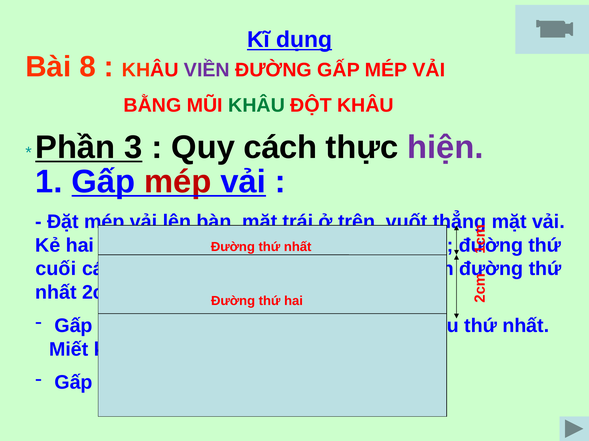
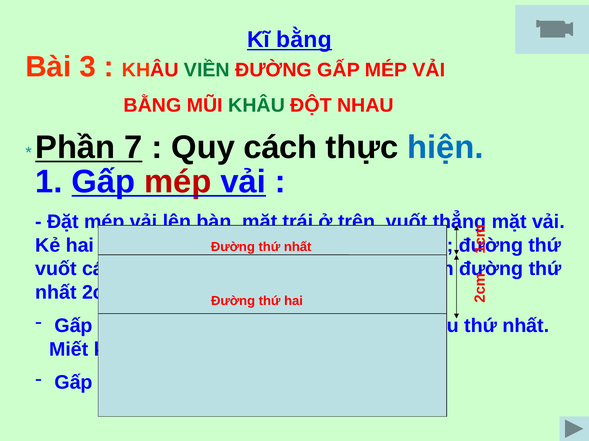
Kĩ dụng: dụng -> bằng
8: 8 -> 3
VIỀN colour: purple -> green
ĐỘT KHÂU: KHÂU -> NHAU
3: 3 -> 7
hiện colour: purple -> blue
cuối at (56, 269): cuối -> vuốt
